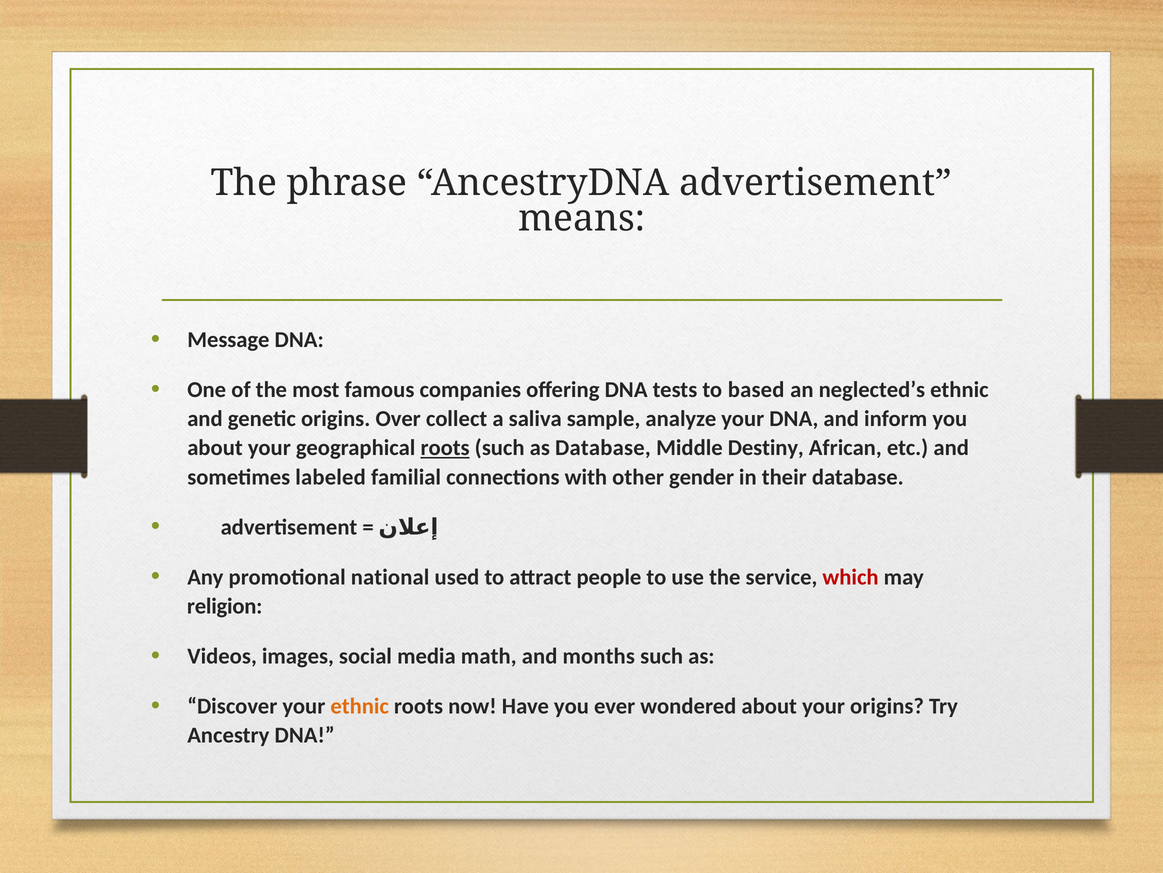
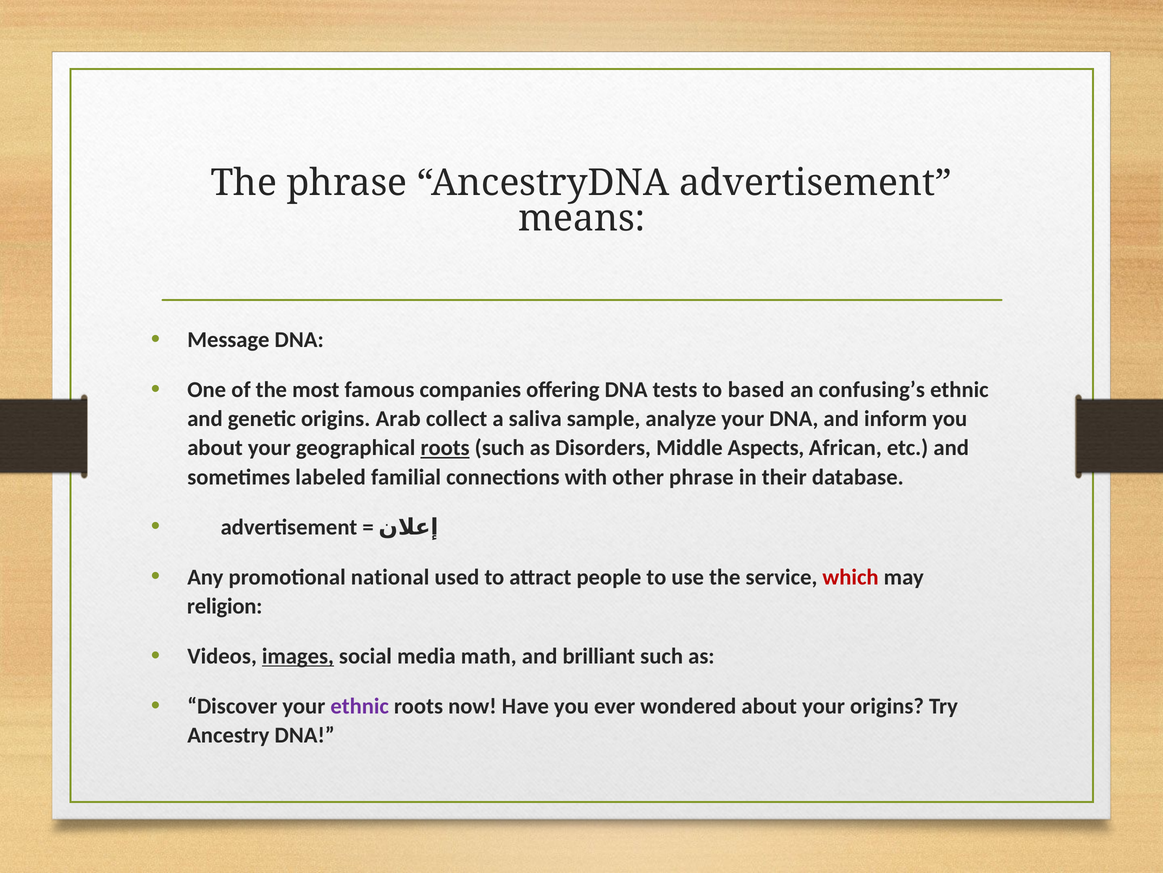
neglected’s: neglected’s -> confusing’s
Over: Over -> Arab
as Database: Database -> Disorders
Destiny: Destiny -> Aspects
other gender: gender -> phrase
images underline: none -> present
months: months -> brilliant
ethnic at (360, 706) colour: orange -> purple
